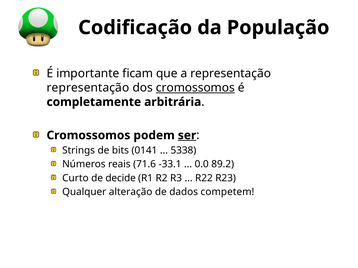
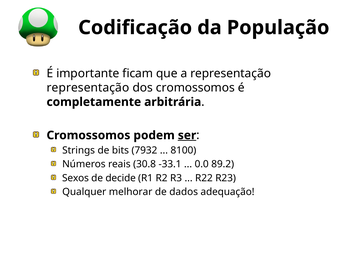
cromossomos at (195, 88) underline: present -> none
0141: 0141 -> 7932
5338: 5338 -> 8100
71.6: 71.6 -> 30.8
Curto: Curto -> Sexos
alteração: alteração -> melhorar
competem: competem -> adequação
